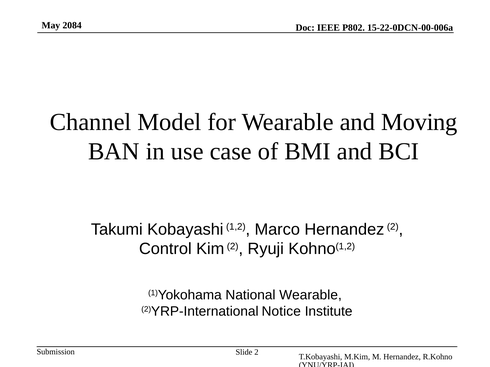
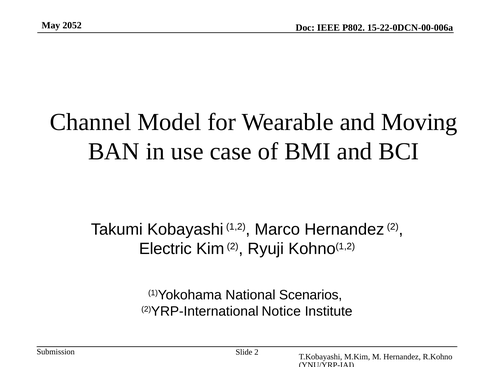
2084: 2084 -> 2052
Control: Control -> Electric
National Wearable: Wearable -> Scenarios
